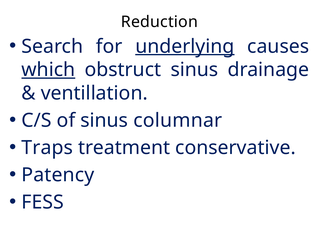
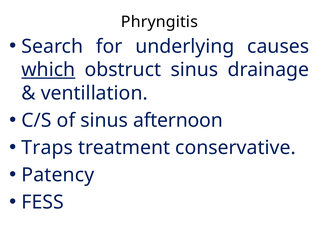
Reduction: Reduction -> Phryngitis
underlying underline: present -> none
columnar: columnar -> afternoon
